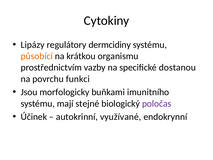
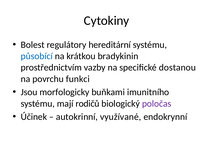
Lipázy: Lipázy -> Bolest
dermcidiny: dermcidiny -> hereditární
působící colour: orange -> blue
organismu: organismu -> bradykinin
stejné: stejné -> rodičů
